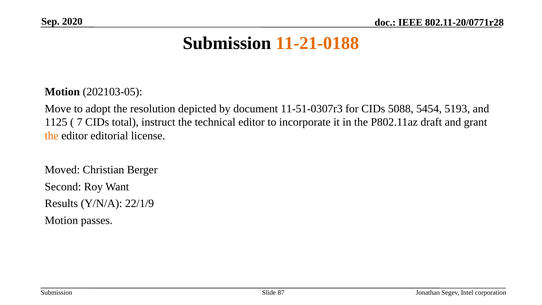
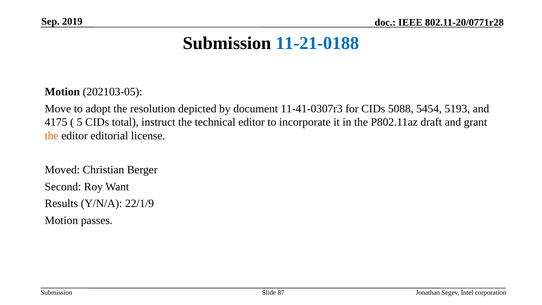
2020: 2020 -> 2019
11-21-0188 colour: orange -> blue
11-51-0307r3: 11-51-0307r3 -> 11-41-0307r3
1125: 1125 -> 4175
7: 7 -> 5
